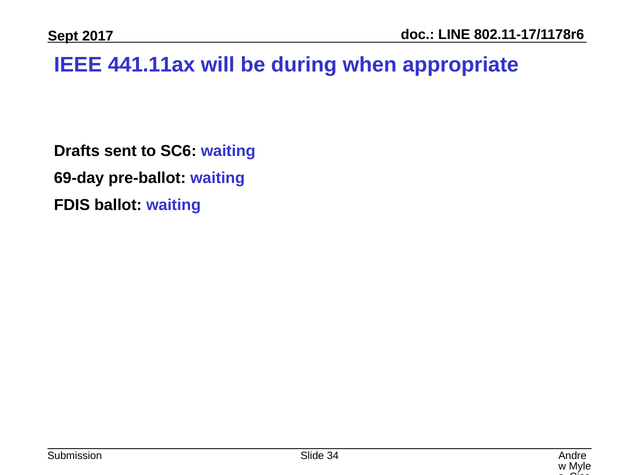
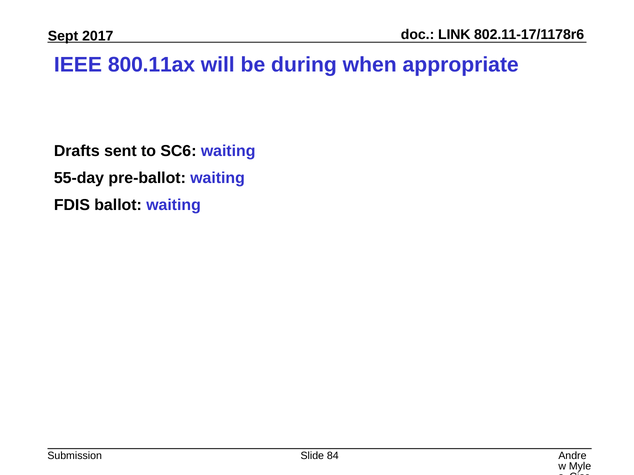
LINE: LINE -> LINK
441.11ax: 441.11ax -> 800.11ax
69-day: 69-day -> 55-day
34: 34 -> 84
